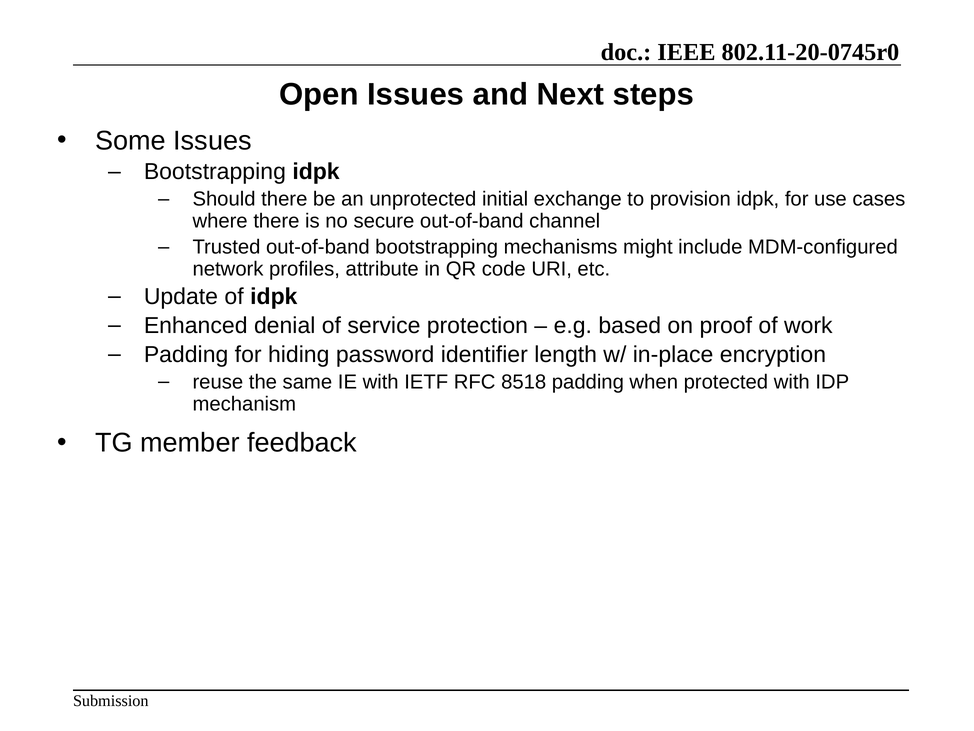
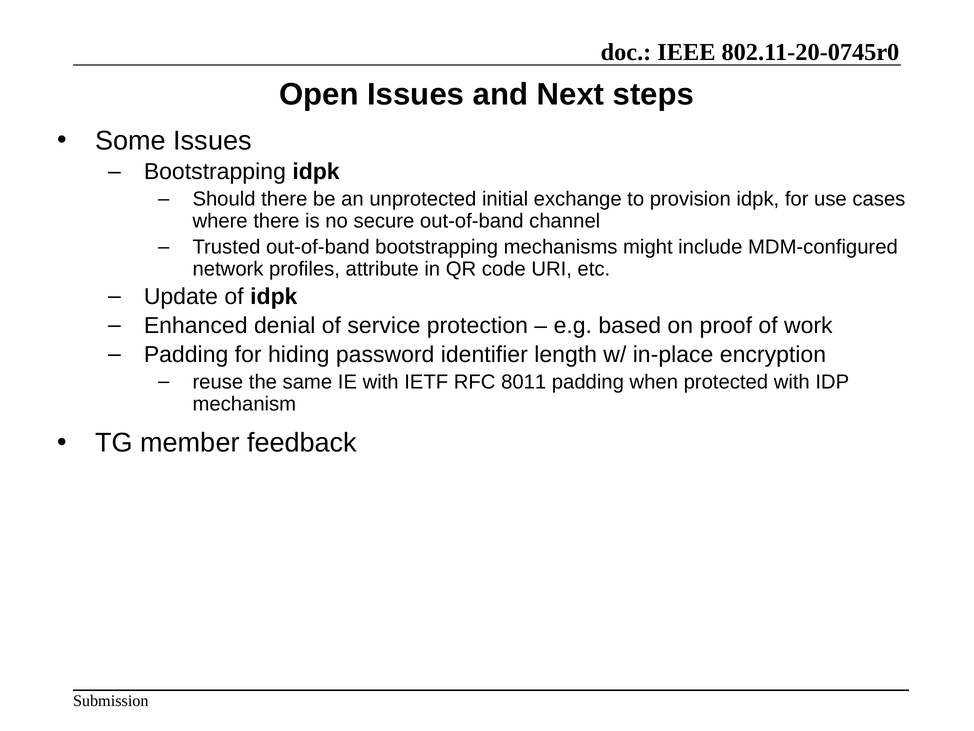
8518: 8518 -> 8011
